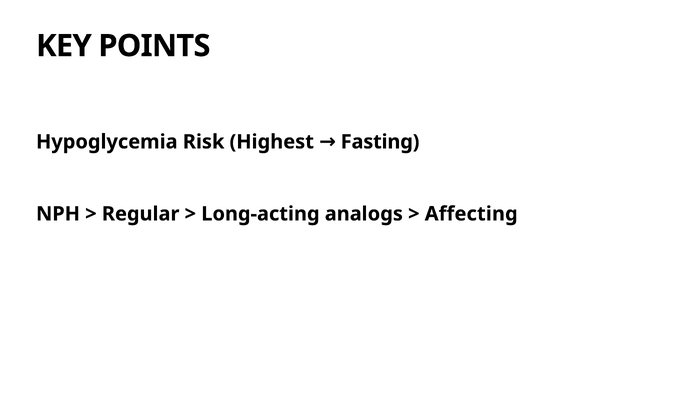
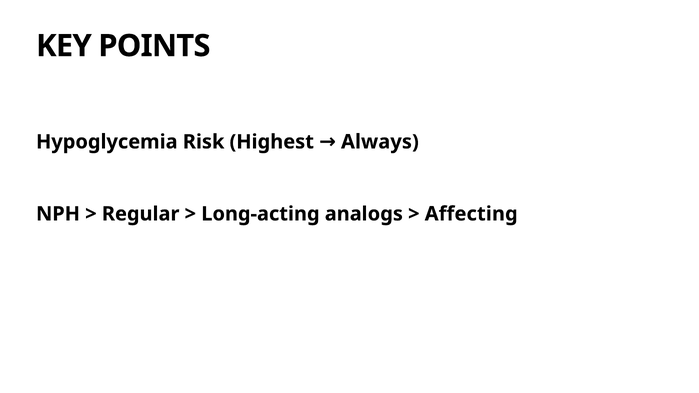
Fasting: Fasting -> Always
